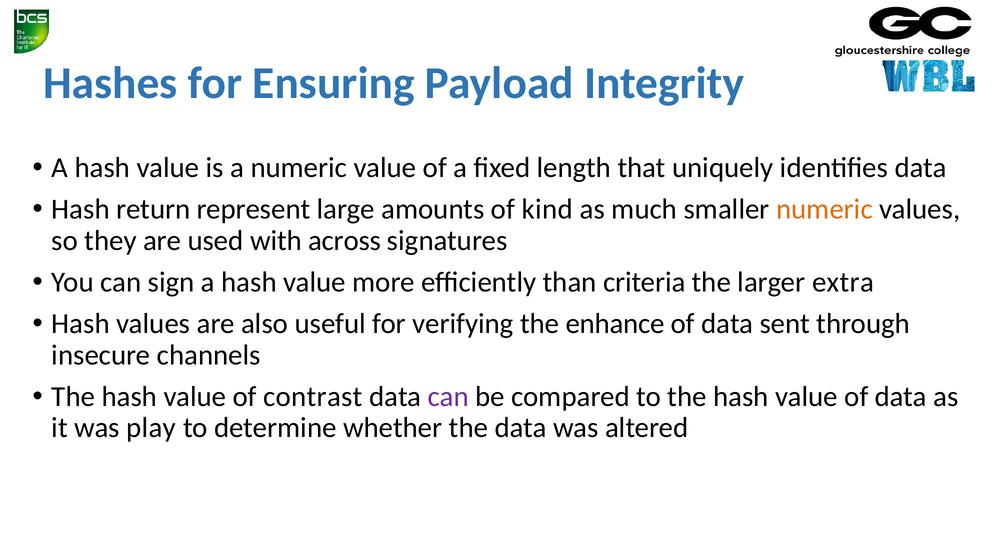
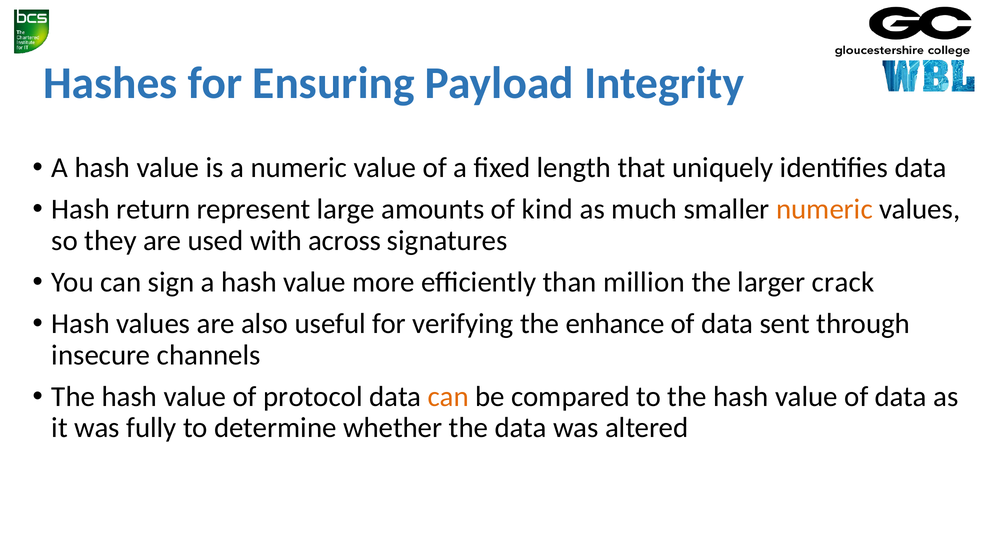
criteria: criteria -> million
extra: extra -> crack
contrast: contrast -> protocol
can at (448, 397) colour: purple -> orange
play: play -> fully
